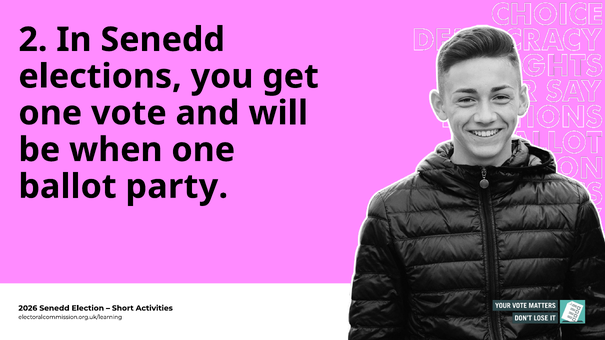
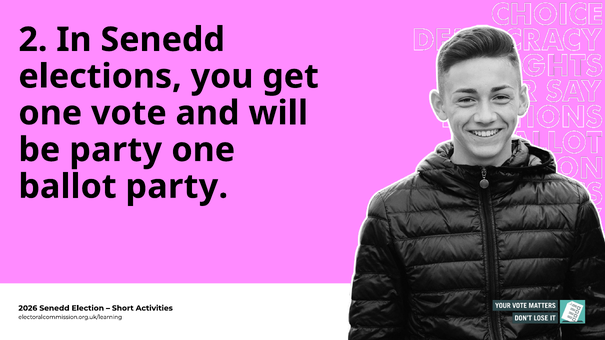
be when: when -> party
